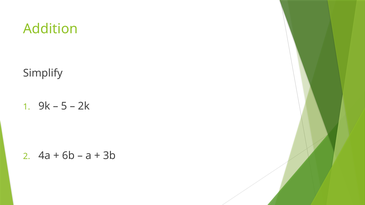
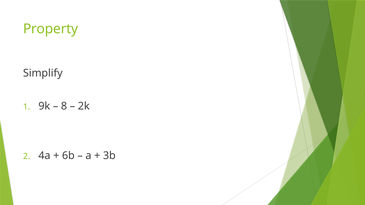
Addition: Addition -> Property
5: 5 -> 8
